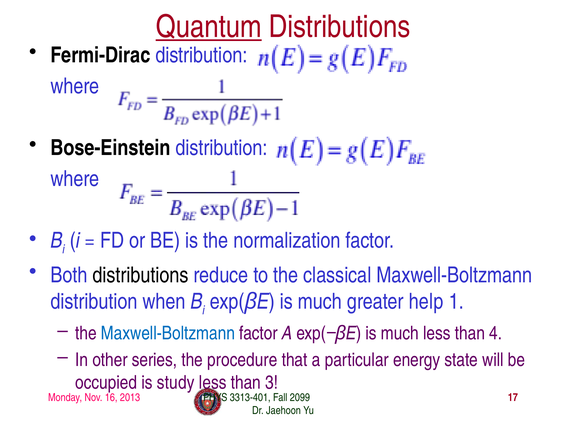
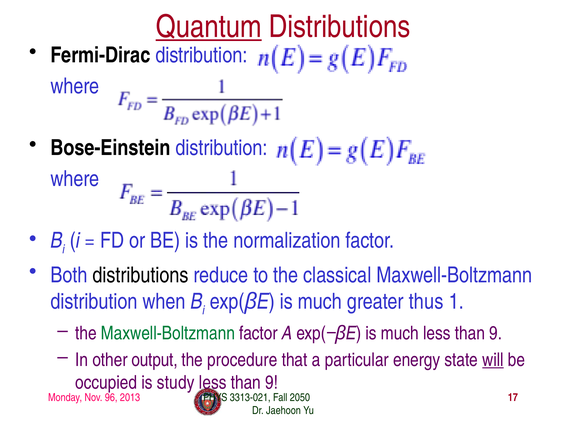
help: help -> thus
Maxwell-Boltzmann at (168, 333) colour: blue -> green
much less than 4: 4 -> 9
series: series -> output
will underline: none -> present
3 at (272, 382): 3 -> 9
16: 16 -> 96
3313-401: 3313-401 -> 3313-021
2099: 2099 -> 2050
